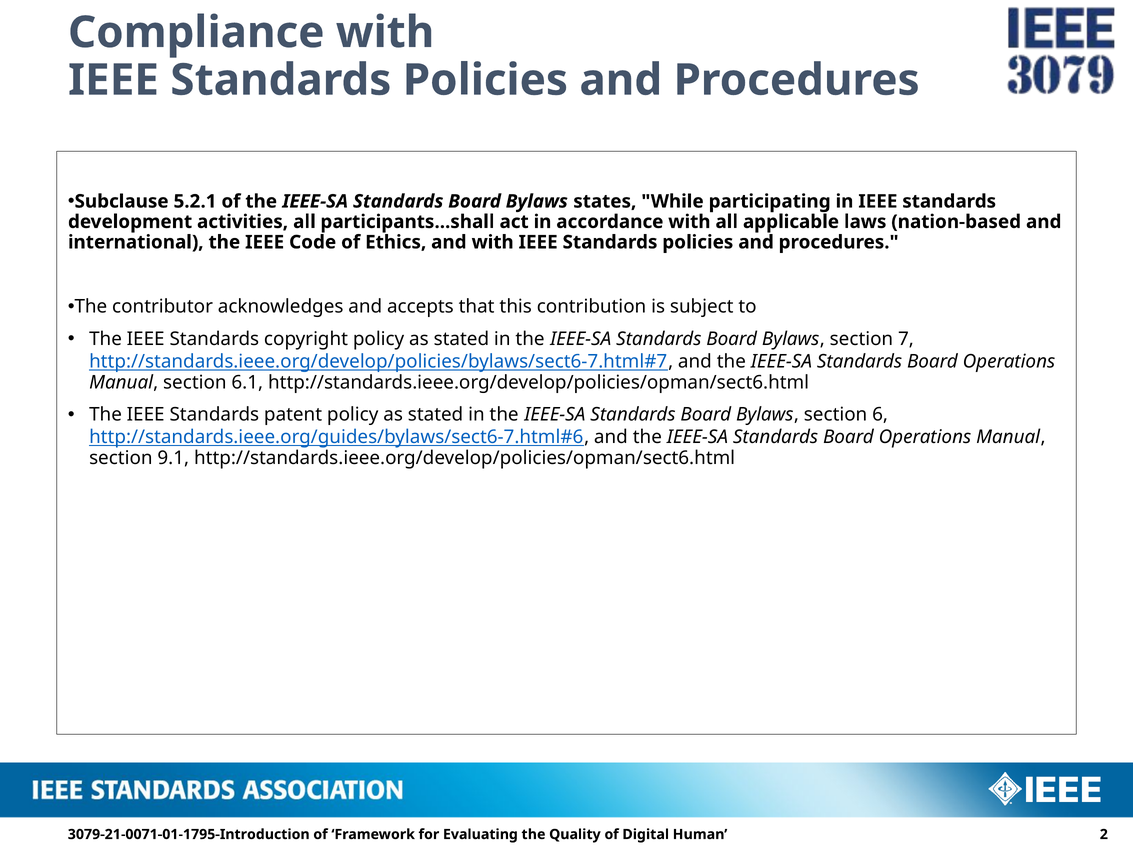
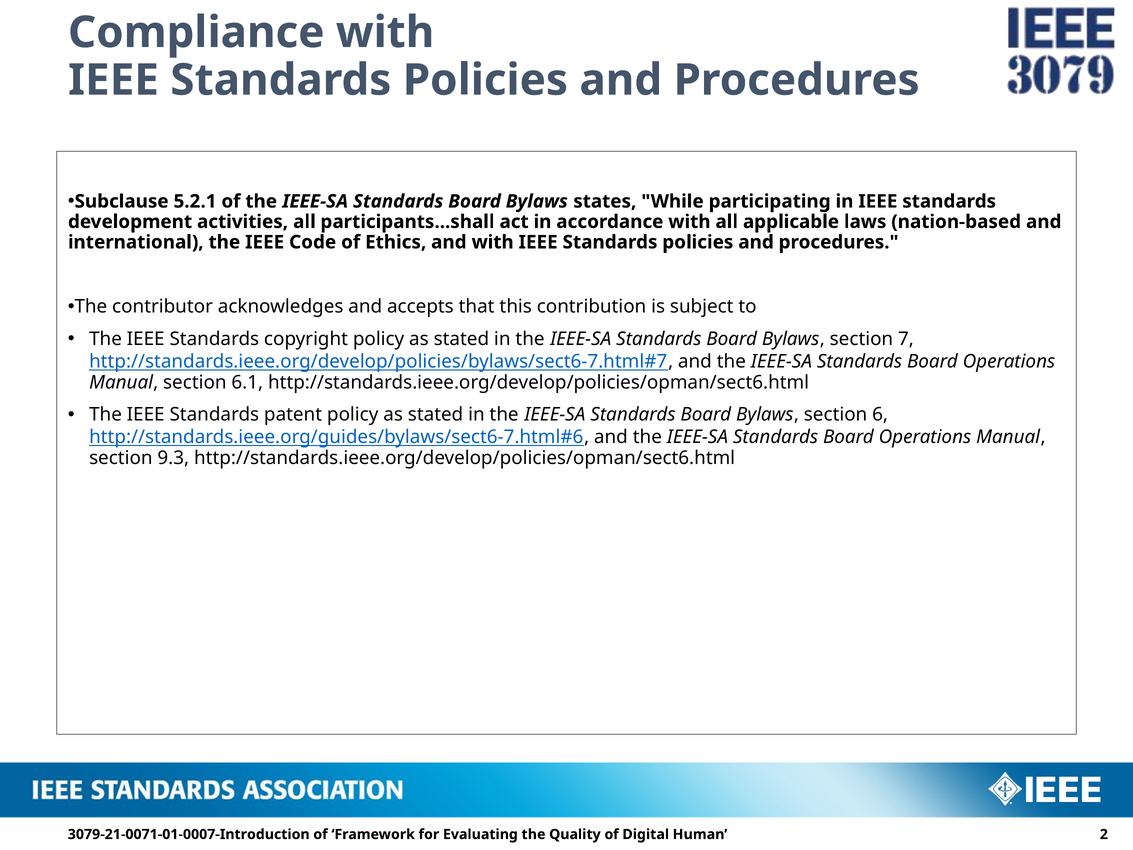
9.1: 9.1 -> 9.3
3079-21-0071-01-1795-Introduction: 3079-21-0071-01-1795-Introduction -> 3079-21-0071-01-0007-Introduction
